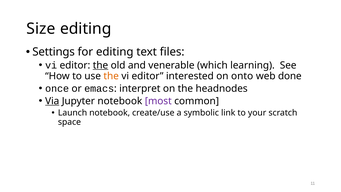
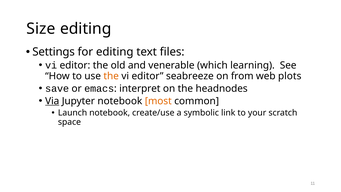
the at (100, 65) underline: present -> none
interested: interested -> seabreeze
onto: onto -> from
done: done -> plots
once: once -> save
most colour: purple -> orange
